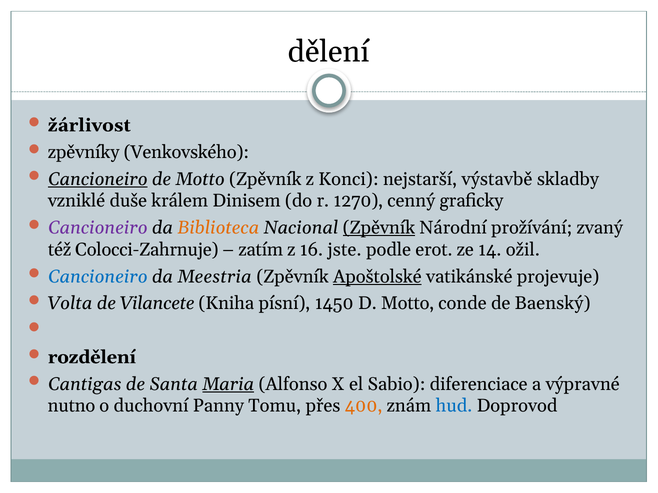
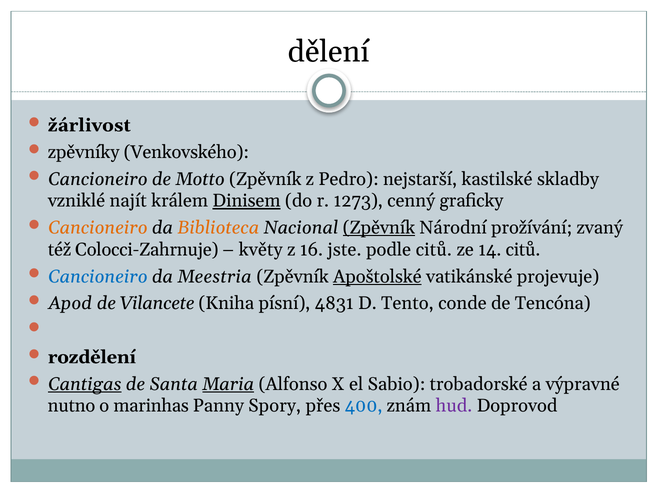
Cancioneiro at (98, 179) underline: present -> none
Konci: Konci -> Pedro
výstavbě: výstavbě -> kastilské
duše: duše -> najít
Dinisem underline: none -> present
1270: 1270 -> 1273
Cancioneiro at (98, 228) colour: purple -> orange
zatím: zatím -> květy
podle erot: erot -> citů
14 ožil: ožil -> citů
Volta: Volta -> Apod
1450: 1450 -> 4831
D Motto: Motto -> Tento
Baenský: Baenský -> Tencóna
Cantigas underline: none -> present
diferenciace: diferenciace -> trobadorské
duchovní: duchovní -> marinhas
Tomu: Tomu -> Spory
400 colour: orange -> blue
hud colour: blue -> purple
